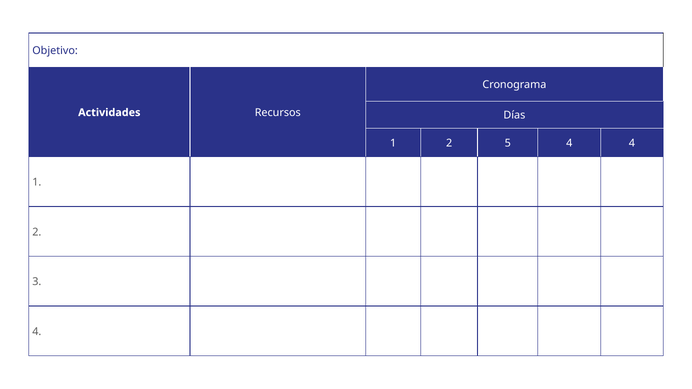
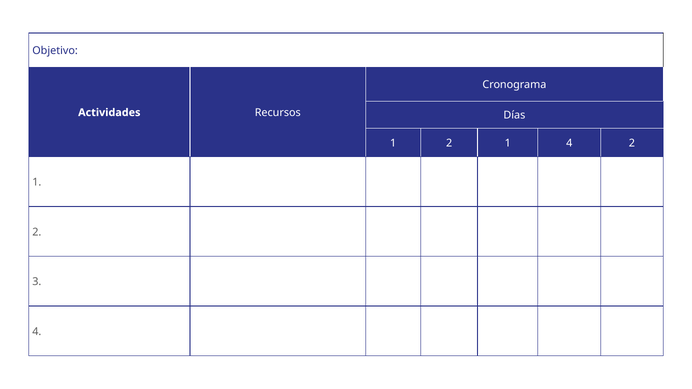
1 2 5: 5 -> 1
4 4: 4 -> 2
